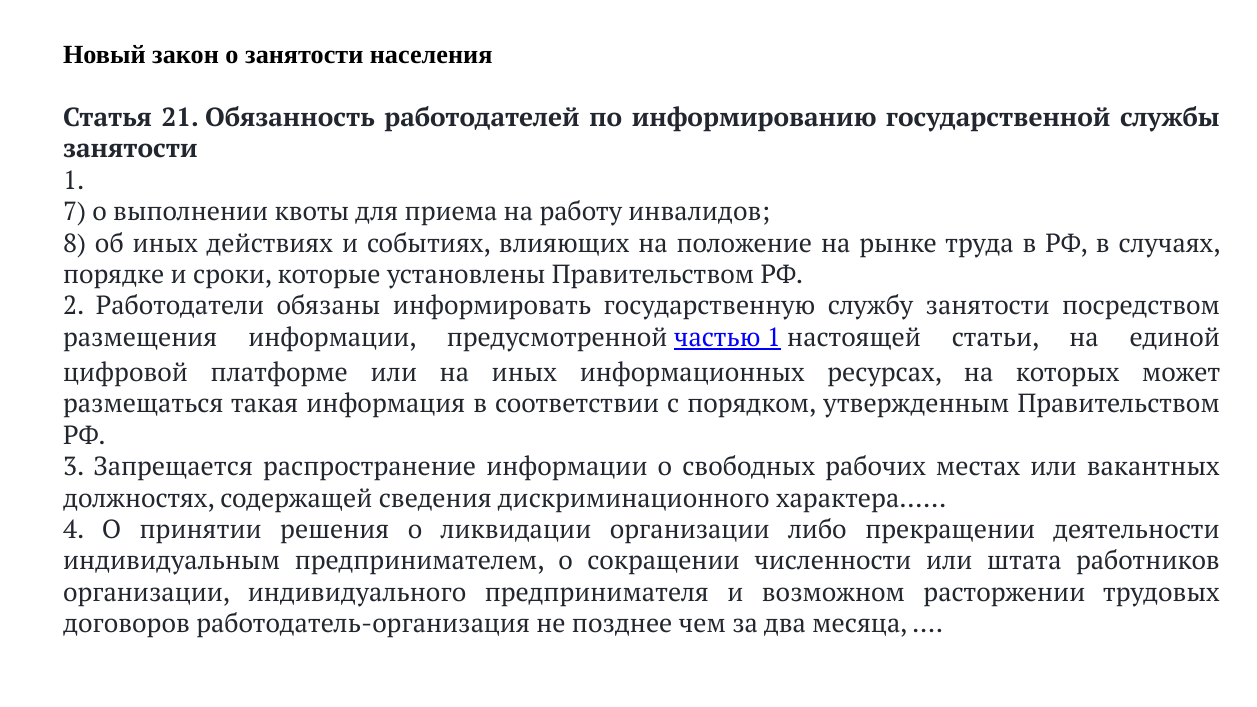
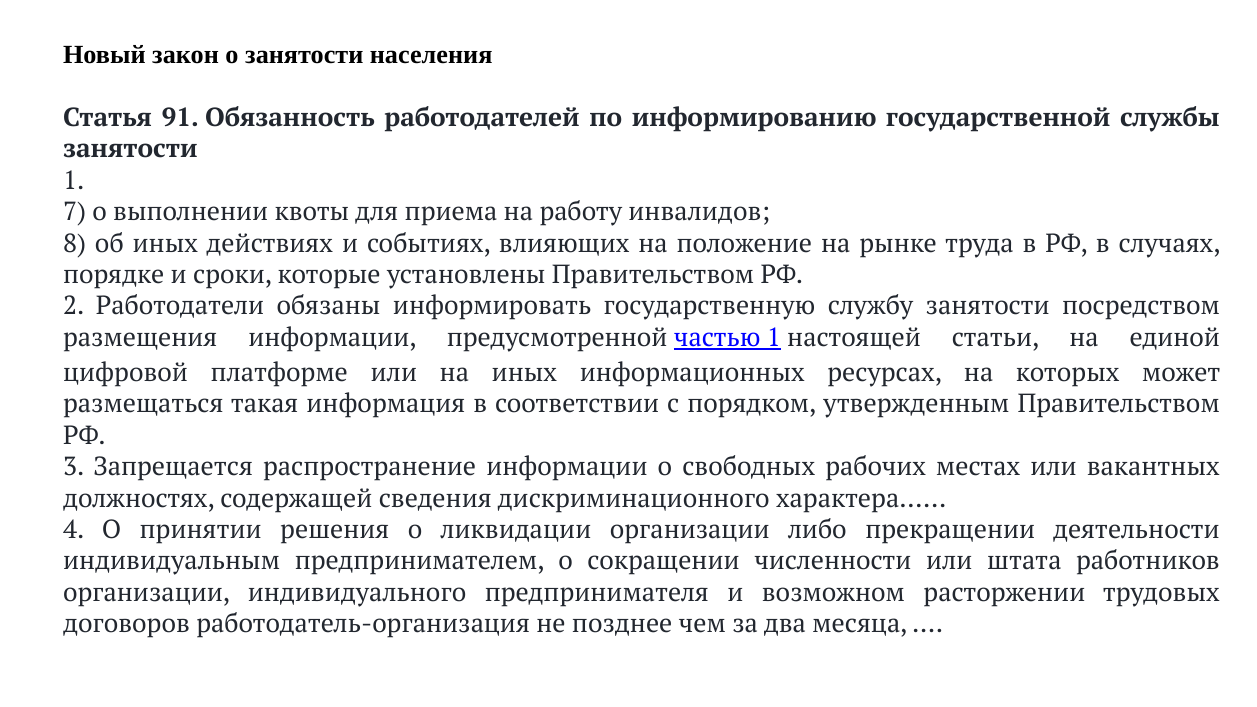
21: 21 -> 91
